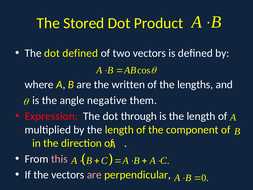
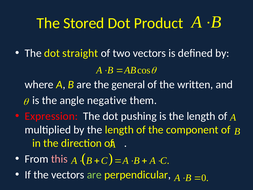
dot defined: defined -> straight
written: written -> general
lengths: lengths -> written
through: through -> pushing
are at (94, 175) colour: pink -> light green
